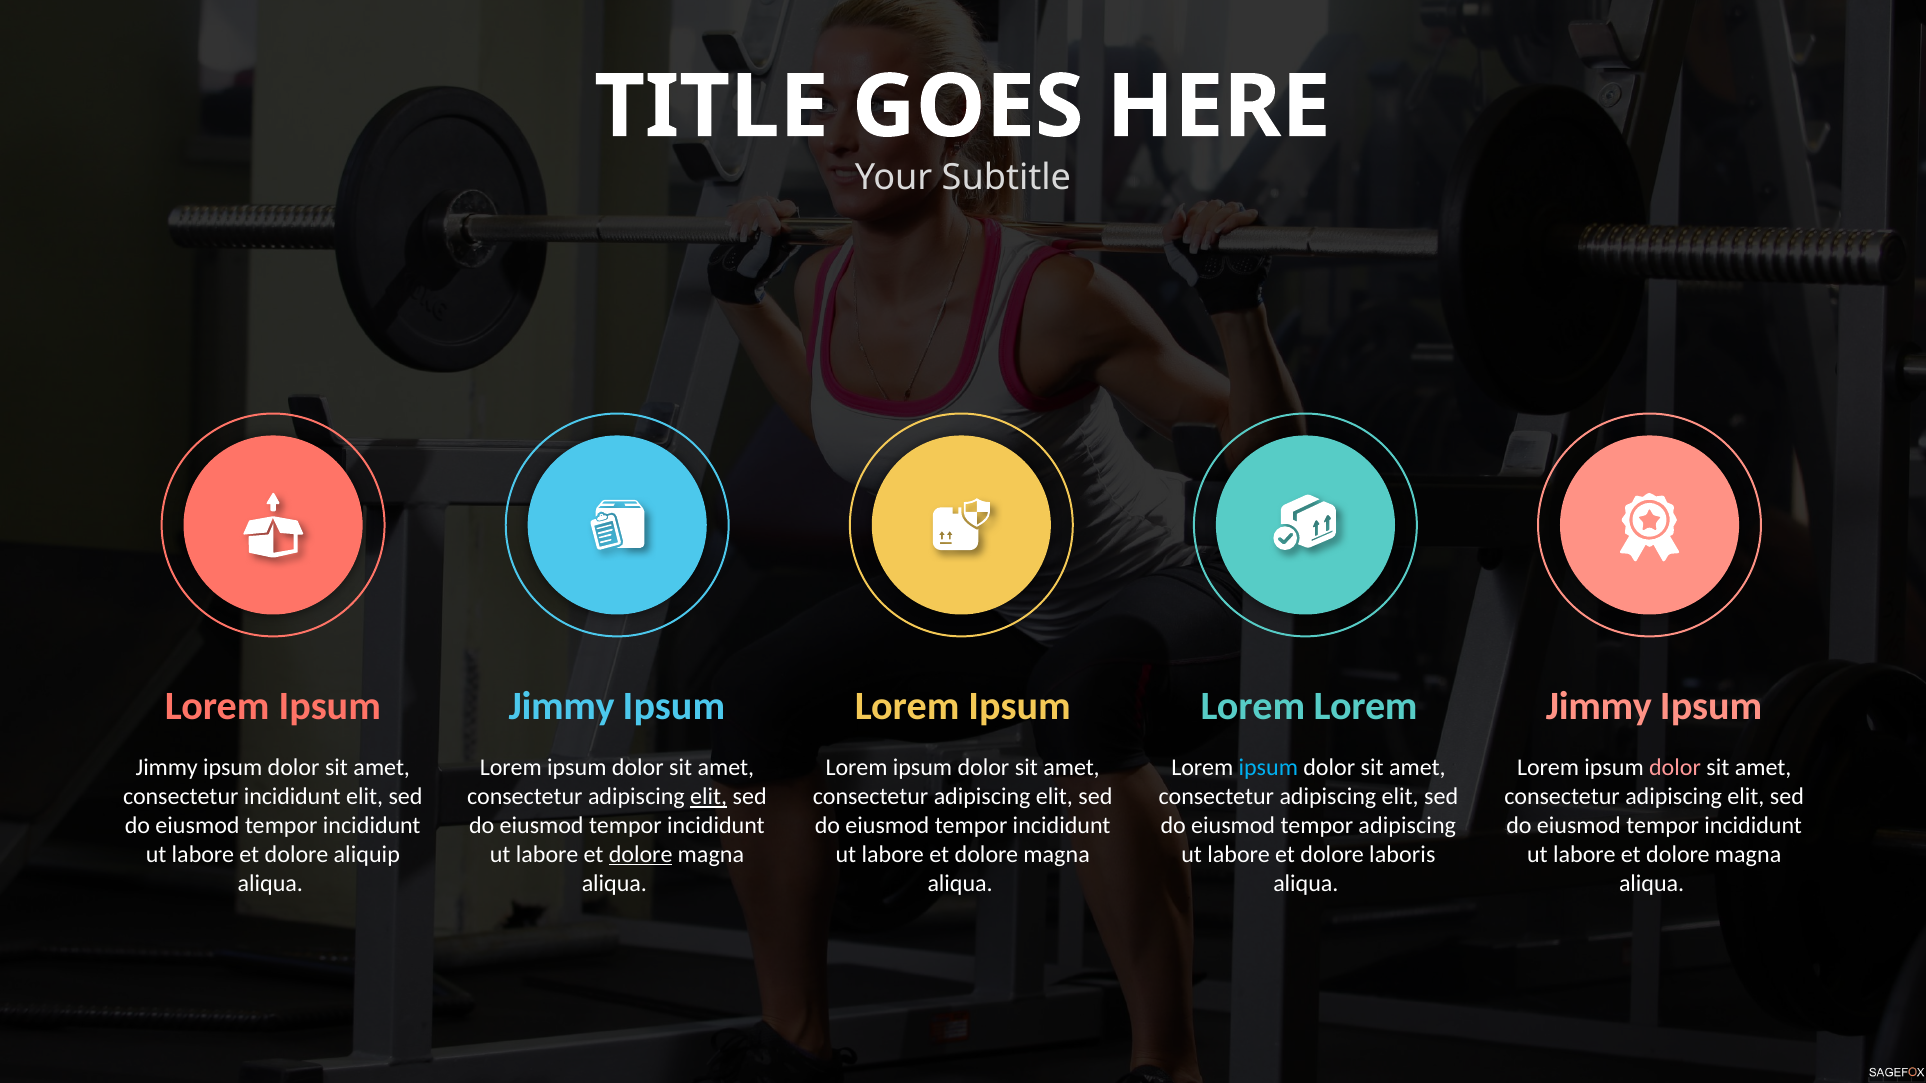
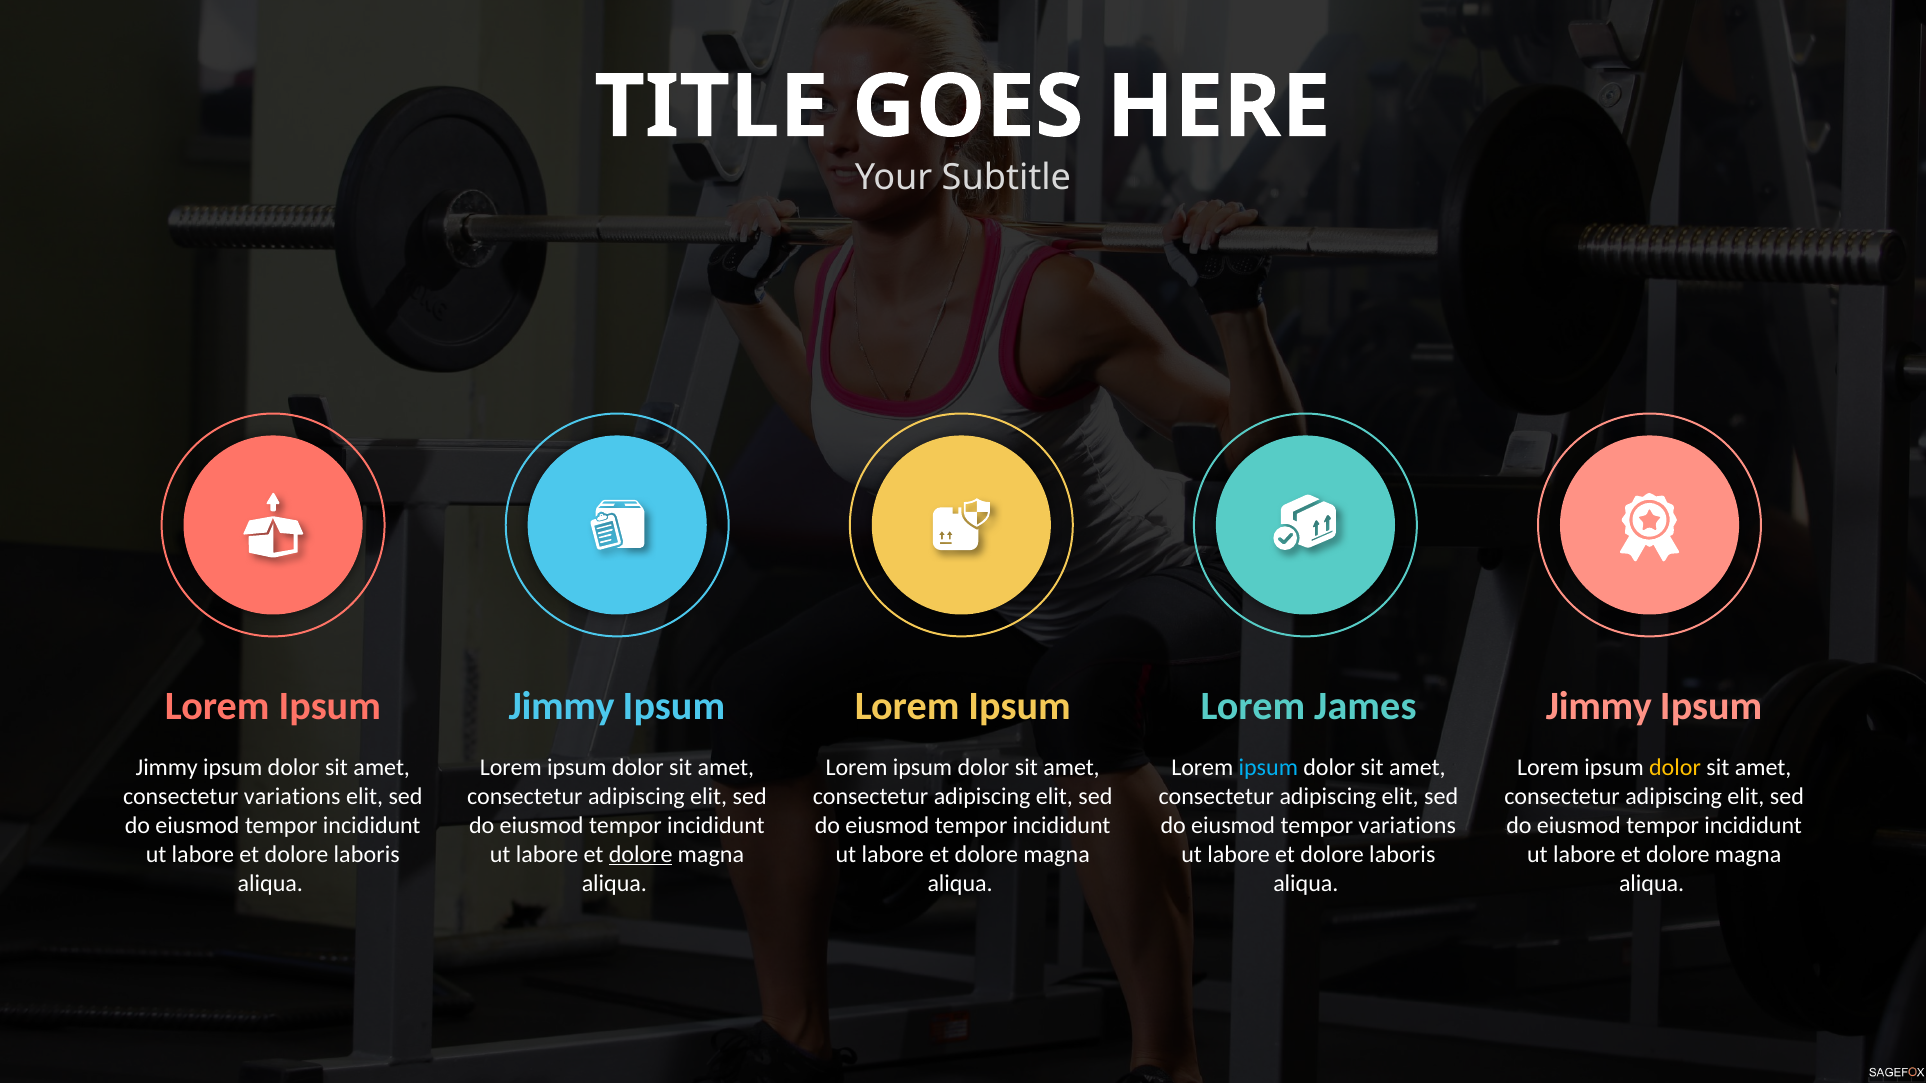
Lorem at (1366, 706): Lorem -> James
dolor at (1675, 768) colour: pink -> yellow
consectetur incididunt: incididunt -> variations
elit at (709, 797) underline: present -> none
tempor adipiscing: adipiscing -> variations
aliquip at (367, 855): aliquip -> laboris
